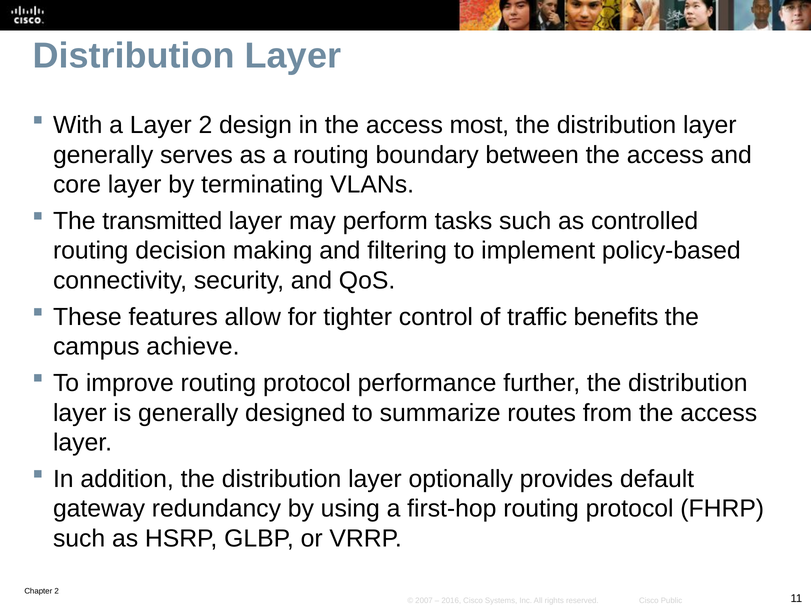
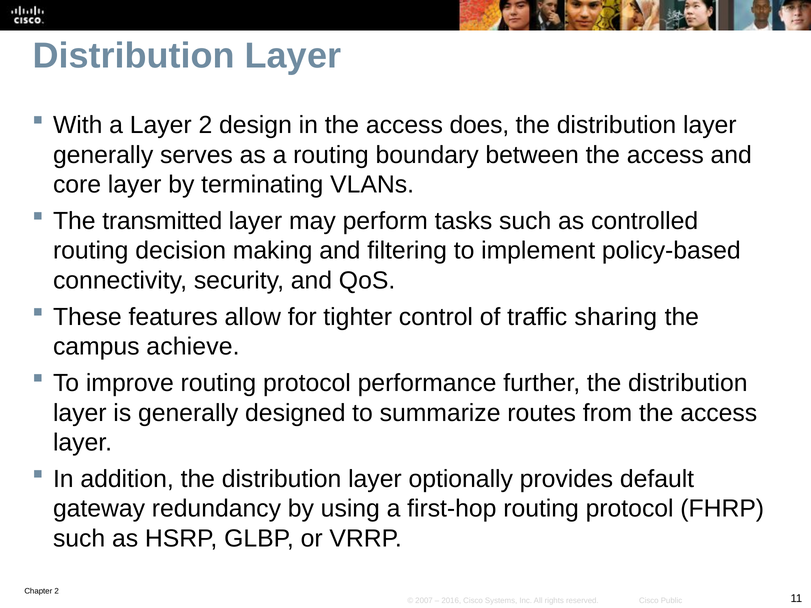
most: most -> does
benefits: benefits -> sharing
